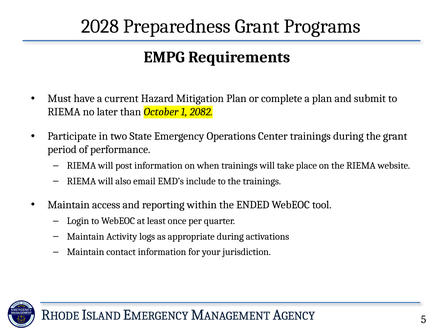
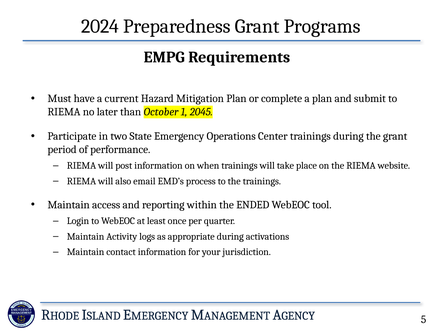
2028: 2028 -> 2024
2082: 2082 -> 2045
include: include -> process
